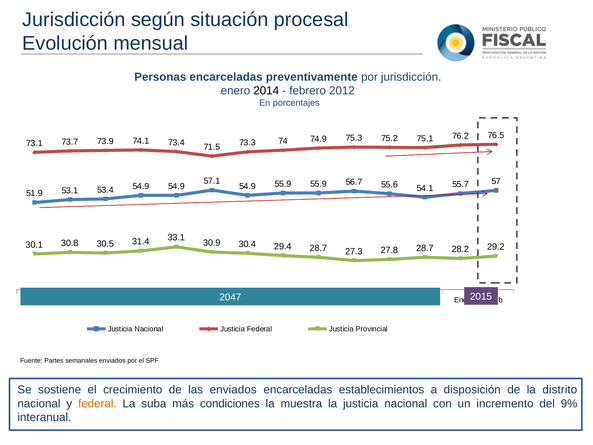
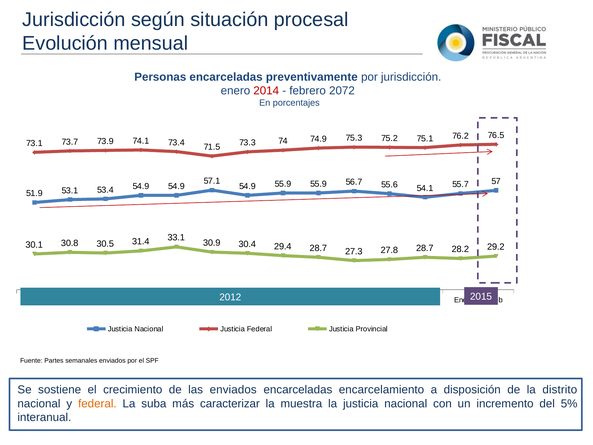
2014 colour: black -> red
2012: 2012 -> 2072
2047: 2047 -> 2012
establecimientos: establecimientos -> encarcelamiento
condiciones: condiciones -> caracterizar
9%: 9% -> 5%
